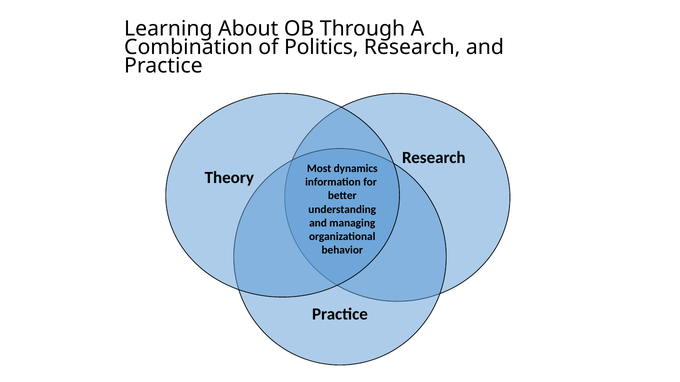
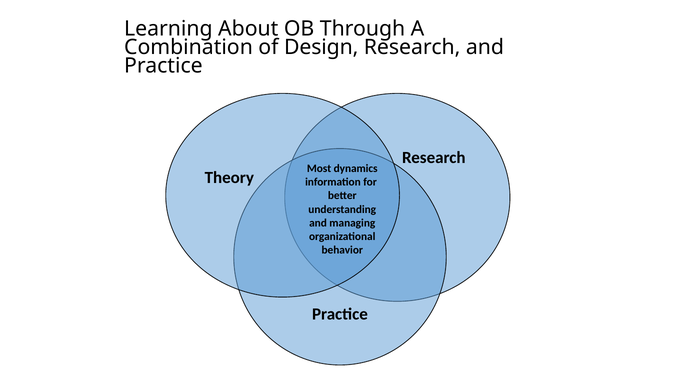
Politics: Politics -> Design
